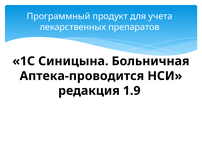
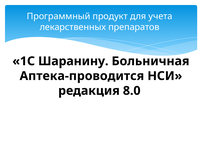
Синицына: Синицына -> Шаранину
1.9: 1.9 -> 8.0
